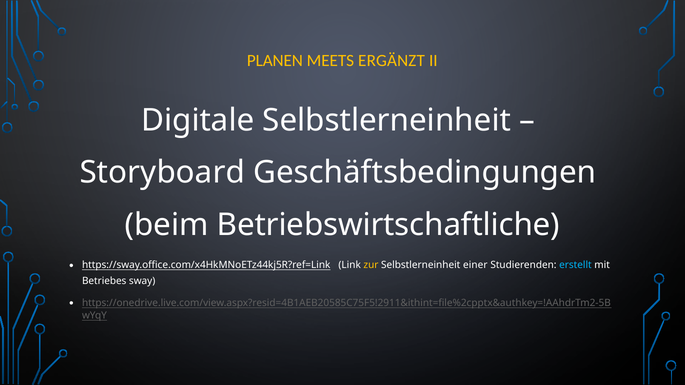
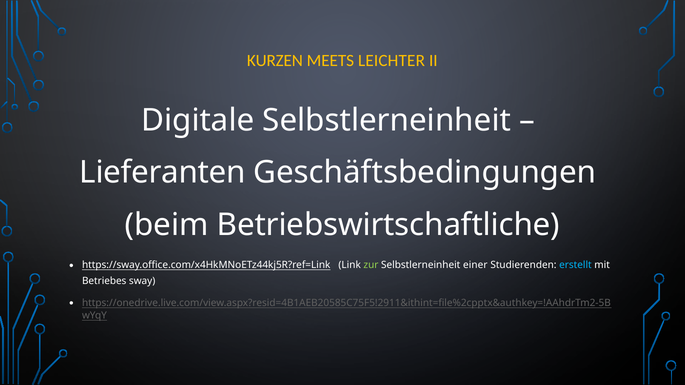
PLANEN: PLANEN -> KURZEN
ERGÄNZT: ERGÄNZT -> LEICHTER
Storyboard: Storyboard -> Lieferanten
zur colour: yellow -> light green
